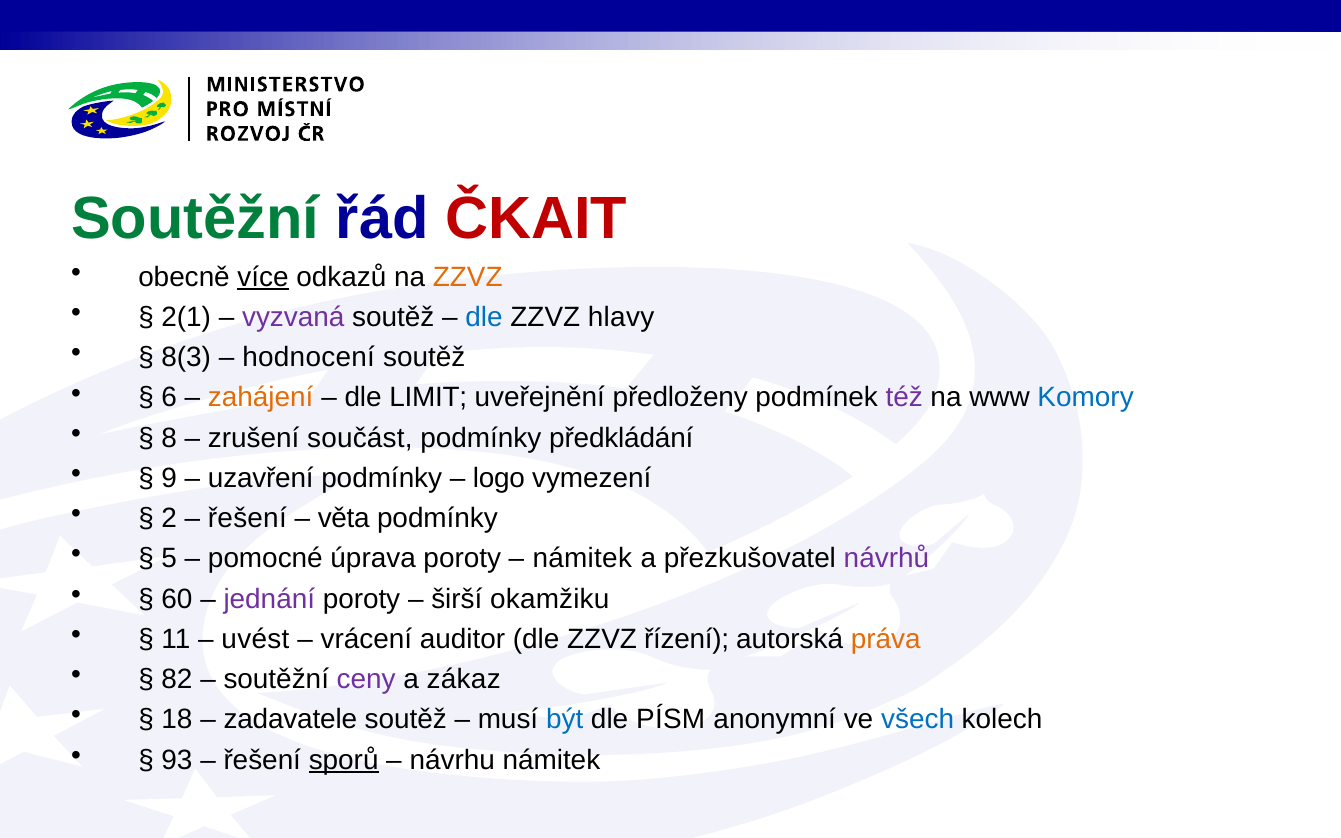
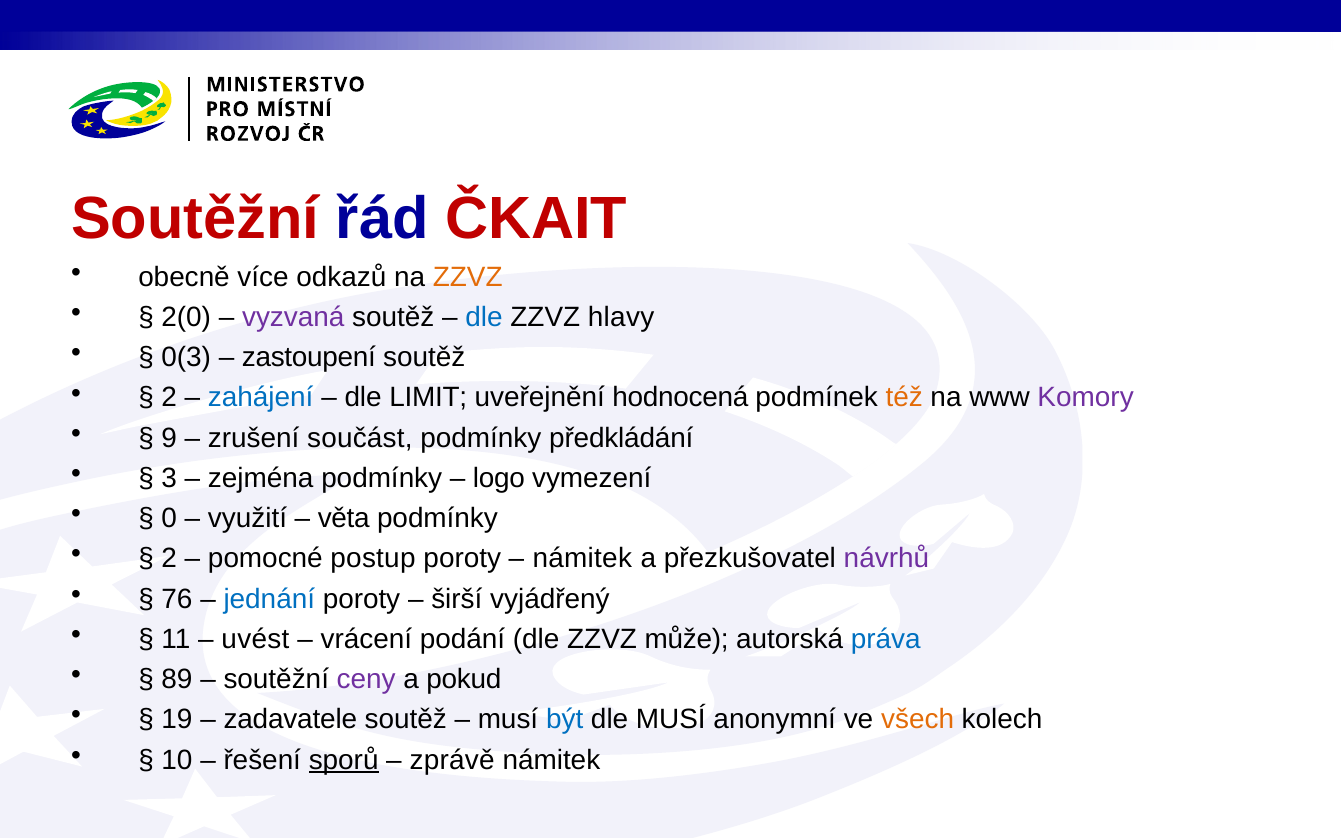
Soutěžní at (195, 219) colour: green -> red
více underline: present -> none
2(1: 2(1 -> 2(0
8(3: 8(3 -> 0(3
hodnocení: hodnocení -> zastoupení
6 at (169, 398): 6 -> 2
zahájení colour: orange -> blue
předloženy: předloženy -> hodnocená
též colour: purple -> orange
Komory colour: blue -> purple
8: 8 -> 9
9: 9 -> 3
uzavření: uzavření -> zejména
2: 2 -> 0
řešení at (247, 519): řešení -> využití
5 at (169, 559): 5 -> 2
úprava: úprava -> postup
60: 60 -> 76
jednání colour: purple -> blue
okamžiku: okamžiku -> vyjádřený
auditor: auditor -> podání
řízení: řízení -> může
práva colour: orange -> blue
82: 82 -> 89
zákaz: zákaz -> pokud
18: 18 -> 19
dle PÍSM: PÍSM -> MUSÍ
všech colour: blue -> orange
93: 93 -> 10
návrhu: návrhu -> zprávě
